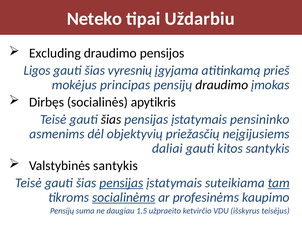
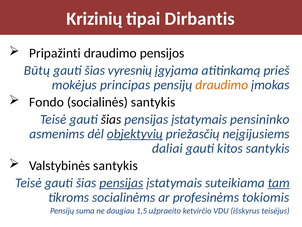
Neteko: Neteko -> Krizinių
Uždarbiu: Uždarbiu -> Dirbantis
Excluding: Excluding -> Pripažinti
Ligos: Ligos -> Būtų
draudimo at (222, 85) colour: black -> orange
Dirbęs: Dirbęs -> Fondo
socialinės apytikris: apytikris -> santykis
objektyvių underline: none -> present
socialinėms underline: present -> none
kaupimo: kaupimo -> tokiomis
